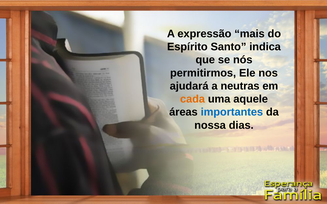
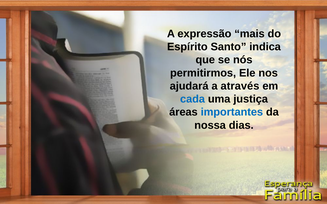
neutras: neutras -> através
cada colour: orange -> blue
aquele: aquele -> justiça
